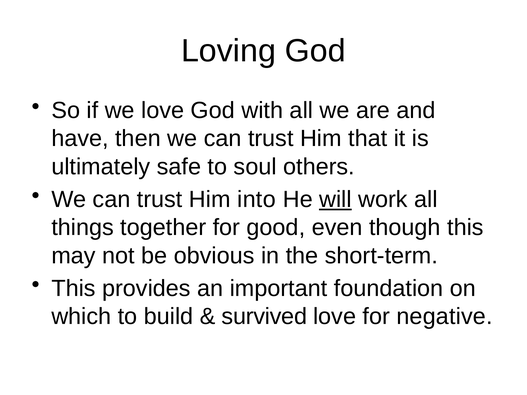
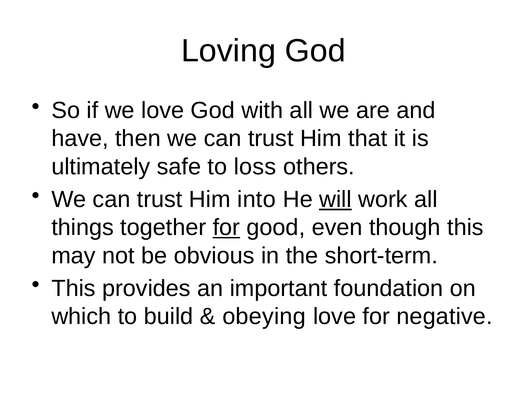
soul: soul -> loss
for at (226, 228) underline: none -> present
survived: survived -> obeying
